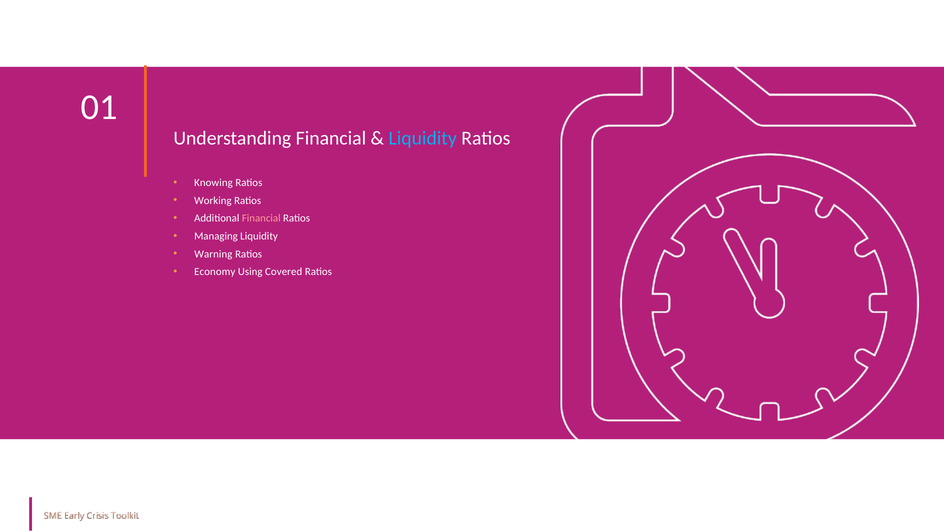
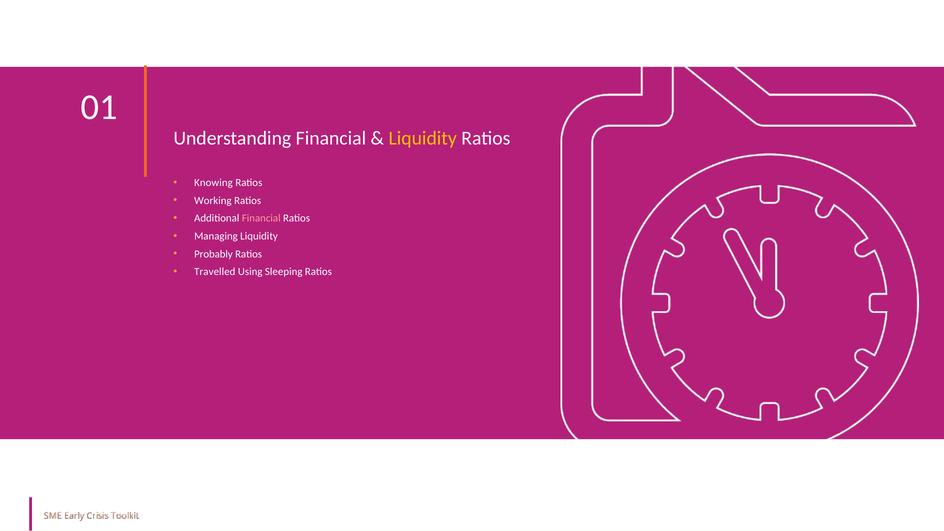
Liquidity at (423, 138) colour: light blue -> yellow
Warning: Warning -> Probably
Economy: Economy -> Travelled
Covered: Covered -> Sleeping
